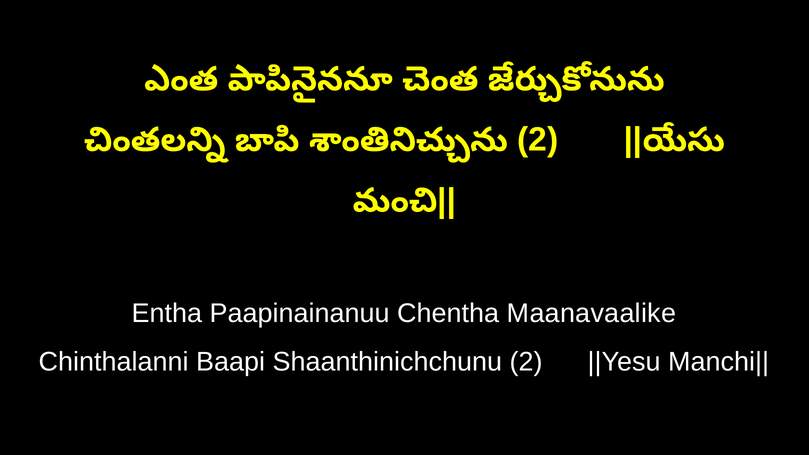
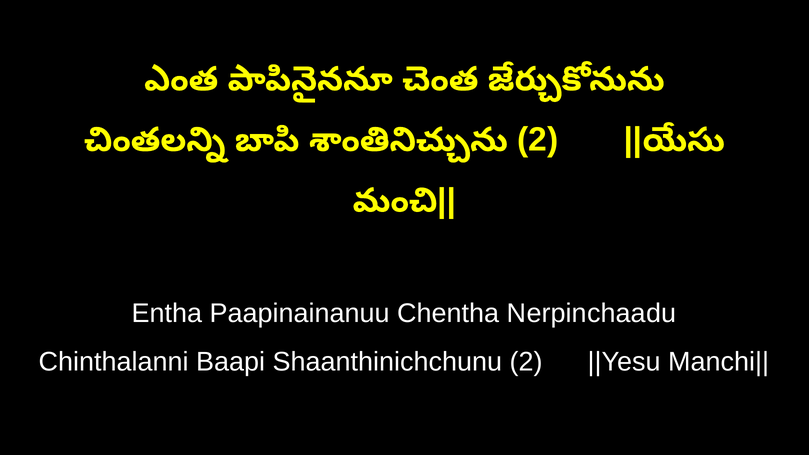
Maanavaalike: Maanavaalike -> Nerpinchaadu
